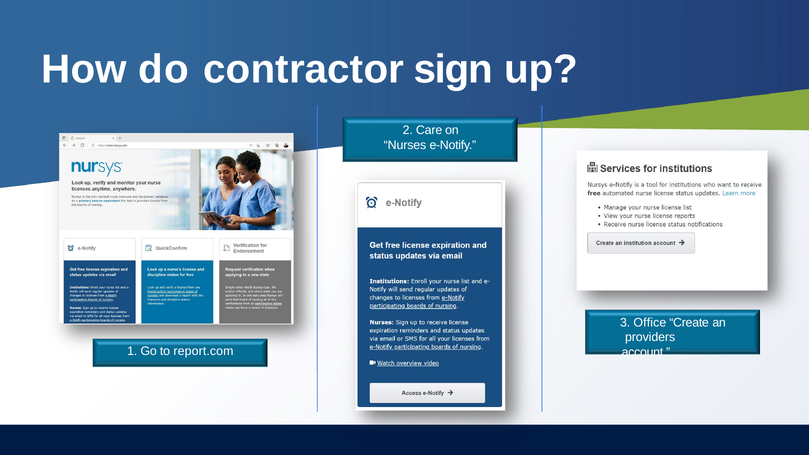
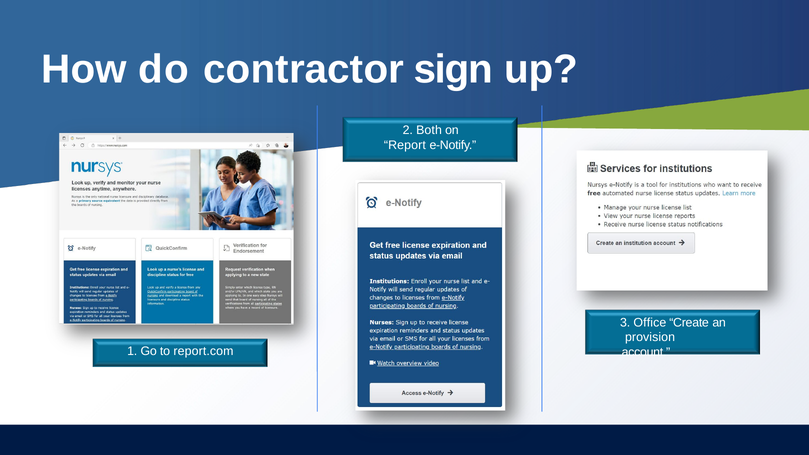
Care: Care -> Both
Nurses: Nurses -> Report
providers: providers -> provision
